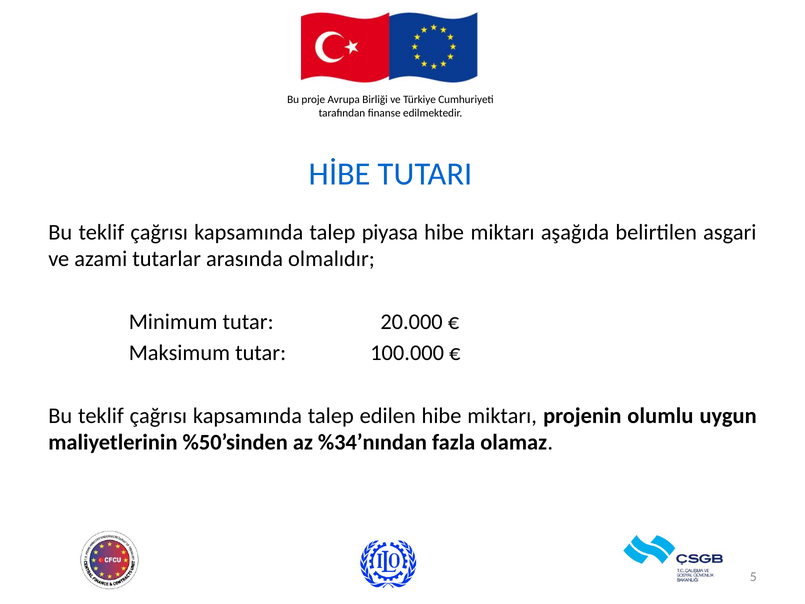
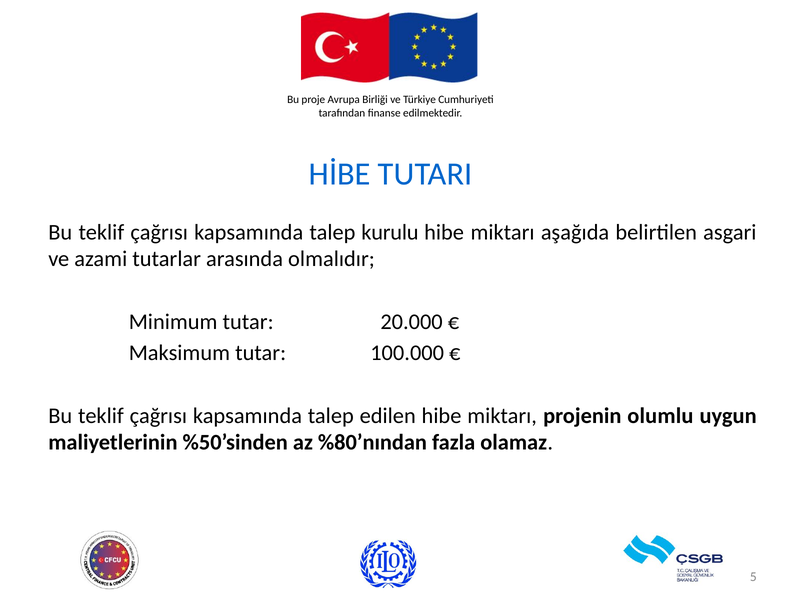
piyasa: piyasa -> kurulu
%34’nından: %34’nından -> %80’nından
